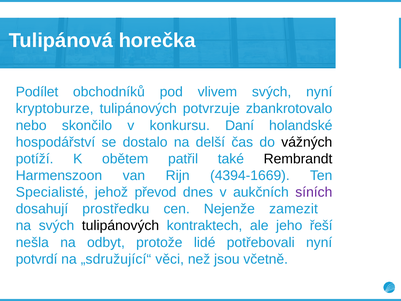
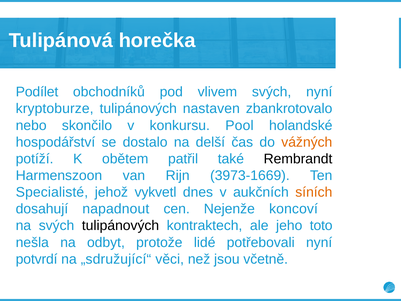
potvrzuje: potvrzuje -> nastaven
Daní: Daní -> Pool
vážných colour: black -> orange
4394-1669: 4394-1669 -> 3973-1669
převod: převod -> vykvetl
síních colour: purple -> orange
prostředku: prostředku -> napadnout
zamezit: zamezit -> koncoví
řeší: řeší -> toto
